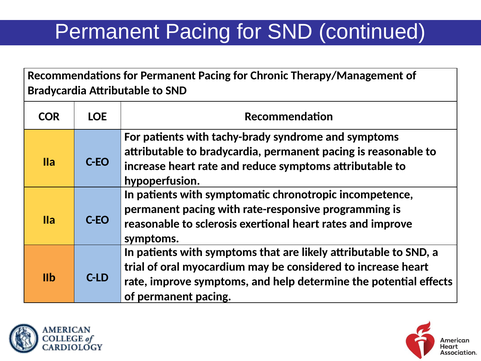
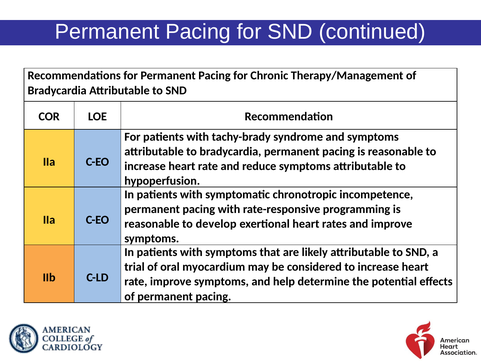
sclerosis: sclerosis -> develop
